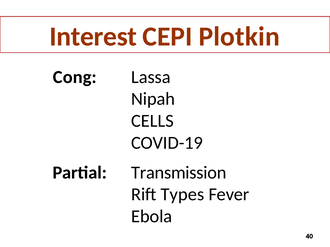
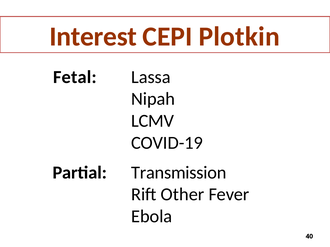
Cong: Cong -> Fetal
CELLS: CELLS -> LCMV
Types: Types -> Other
